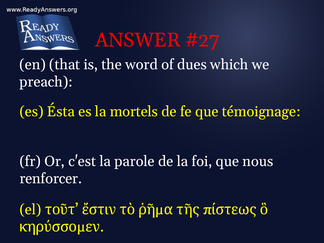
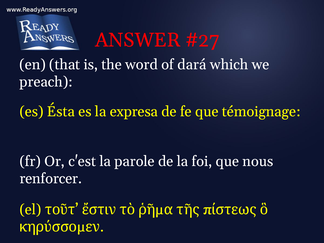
dues: dues -> dará
mortels: mortels -> expresa
